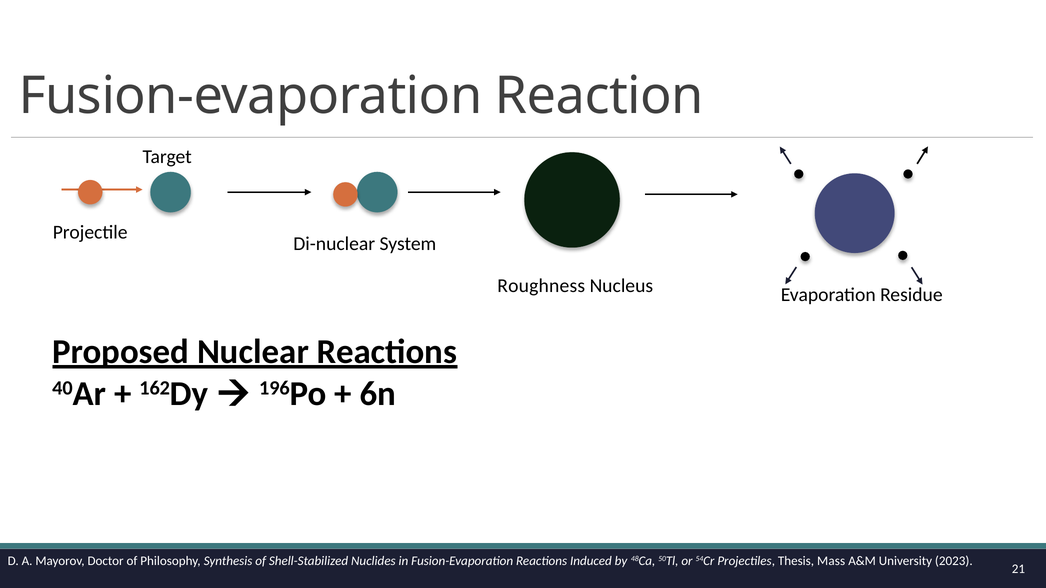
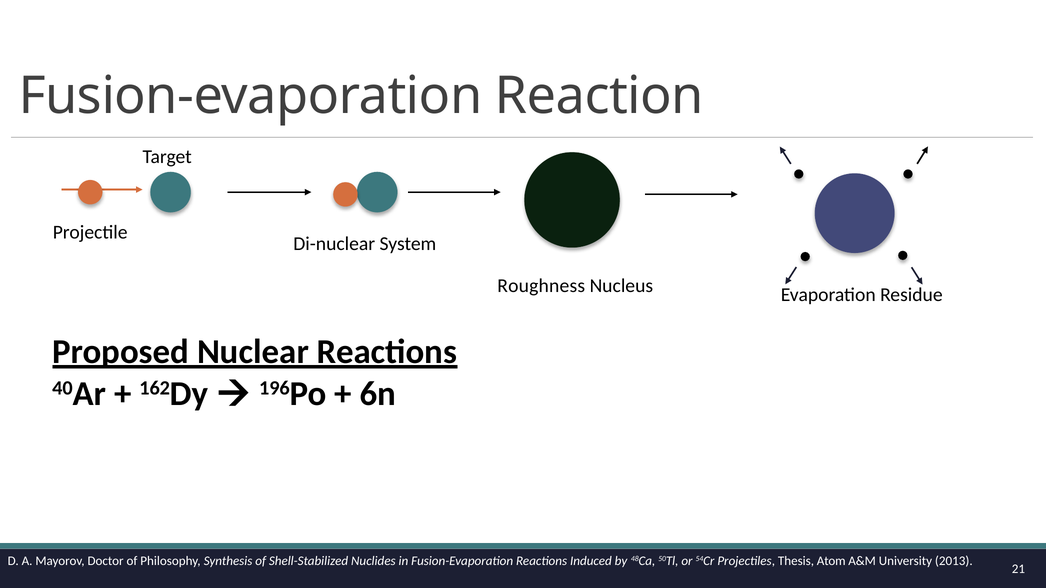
Mass: Mass -> Atom
2023: 2023 -> 2013
